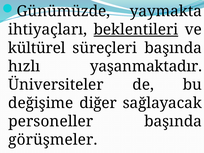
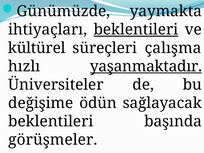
süreçleri başında: başında -> çalışma
yaşanmaktadır underline: none -> present
diğer: diğer -> ödün
personeller at (51, 121): personeller -> beklentileri
